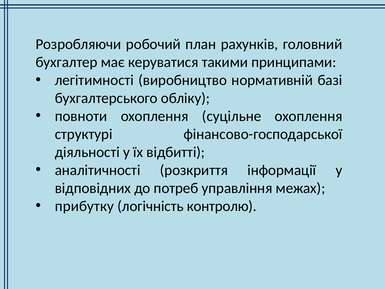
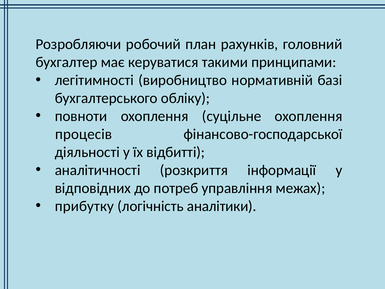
структурі: структурі -> процесів
контролю: контролю -> аналітики
